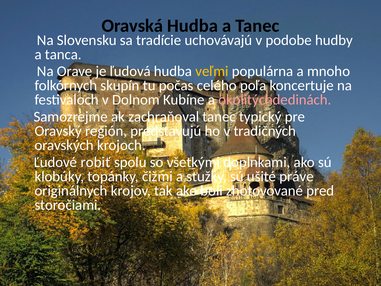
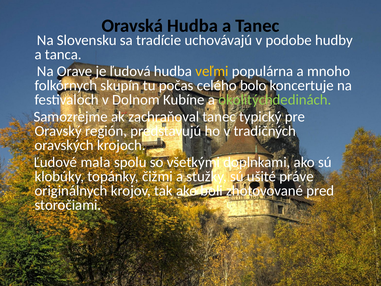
poľa: poľa -> bolo
okolitýchdedinách colour: pink -> light green
robiť: robiť -> mala
